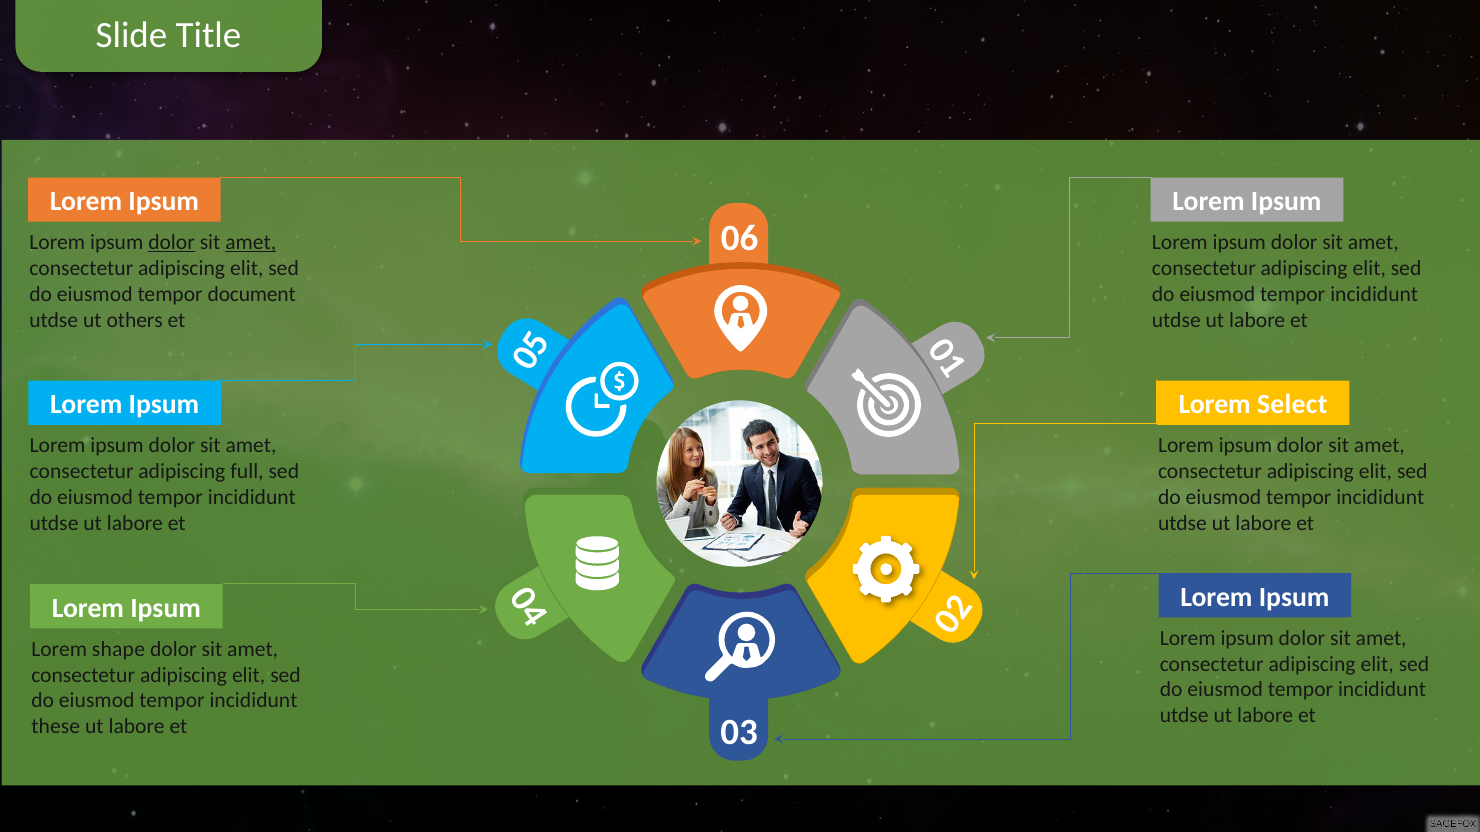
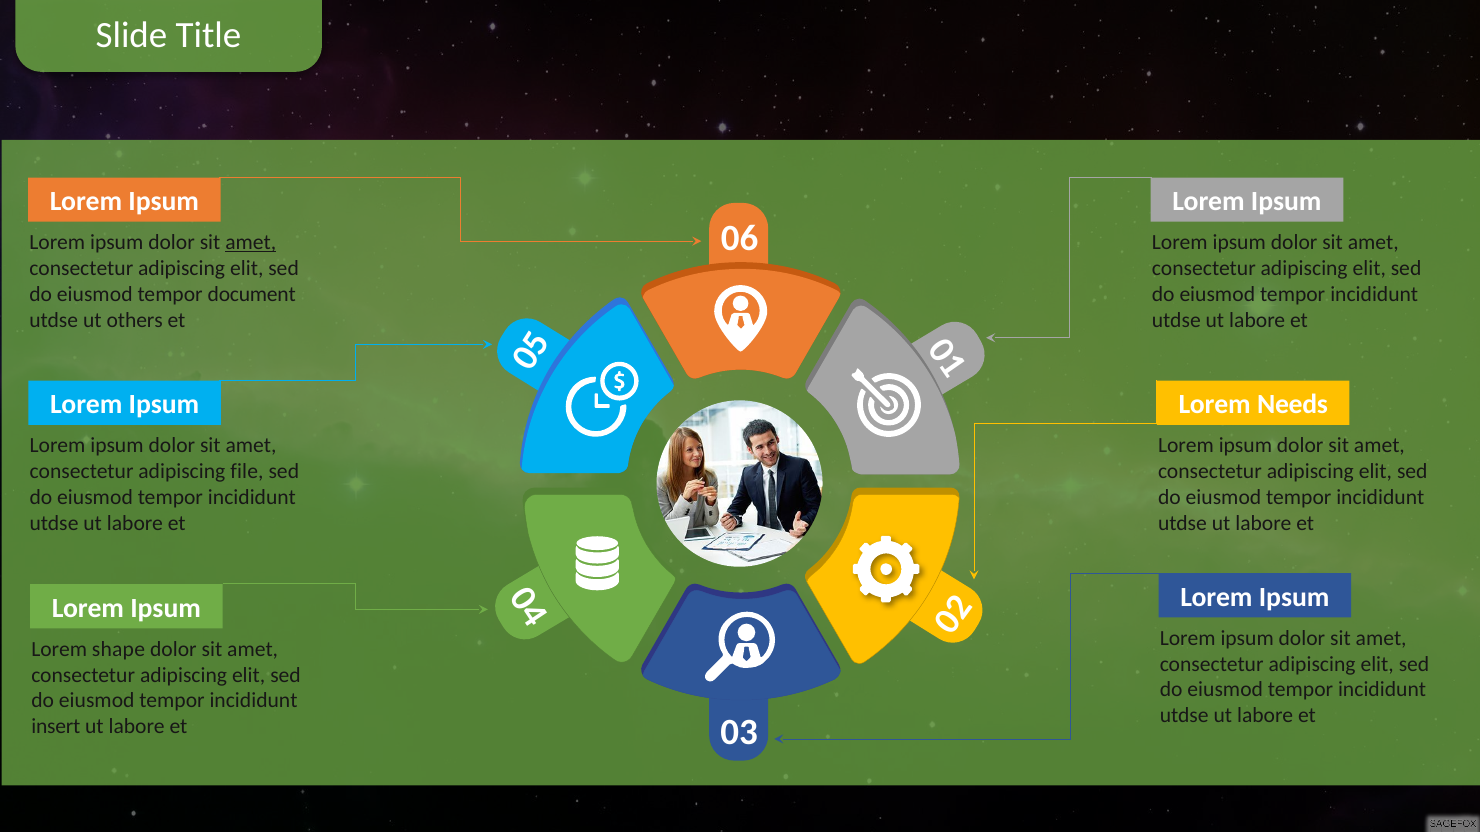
dolor at (172, 243) underline: present -> none
Select: Select -> Needs
full: full -> file
these: these -> insert
